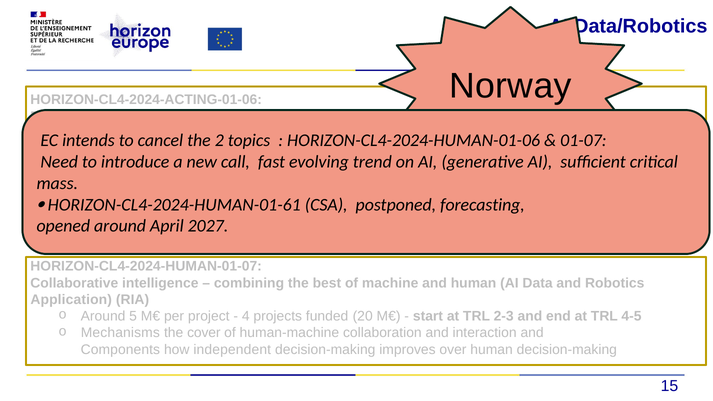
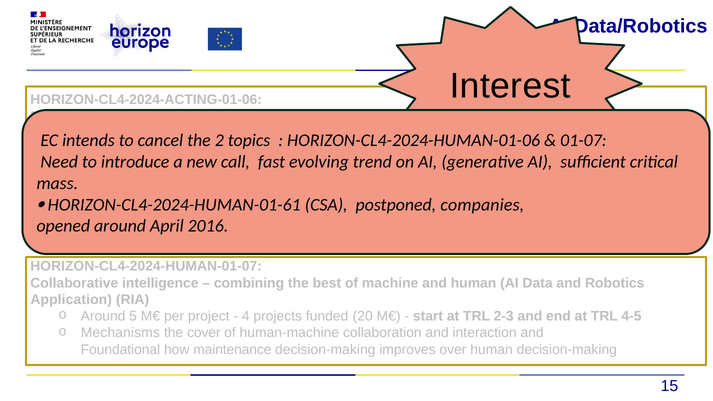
Norway: Norway -> Interest
forecasting: forecasting -> companies
2027: 2027 -> 2016
Components: Components -> Foundational
independent: independent -> maintenance
